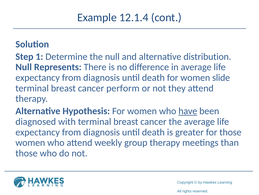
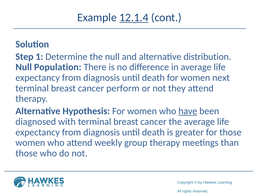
12.1.4 underline: none -> present
Represents: Represents -> Population
slide: slide -> next
